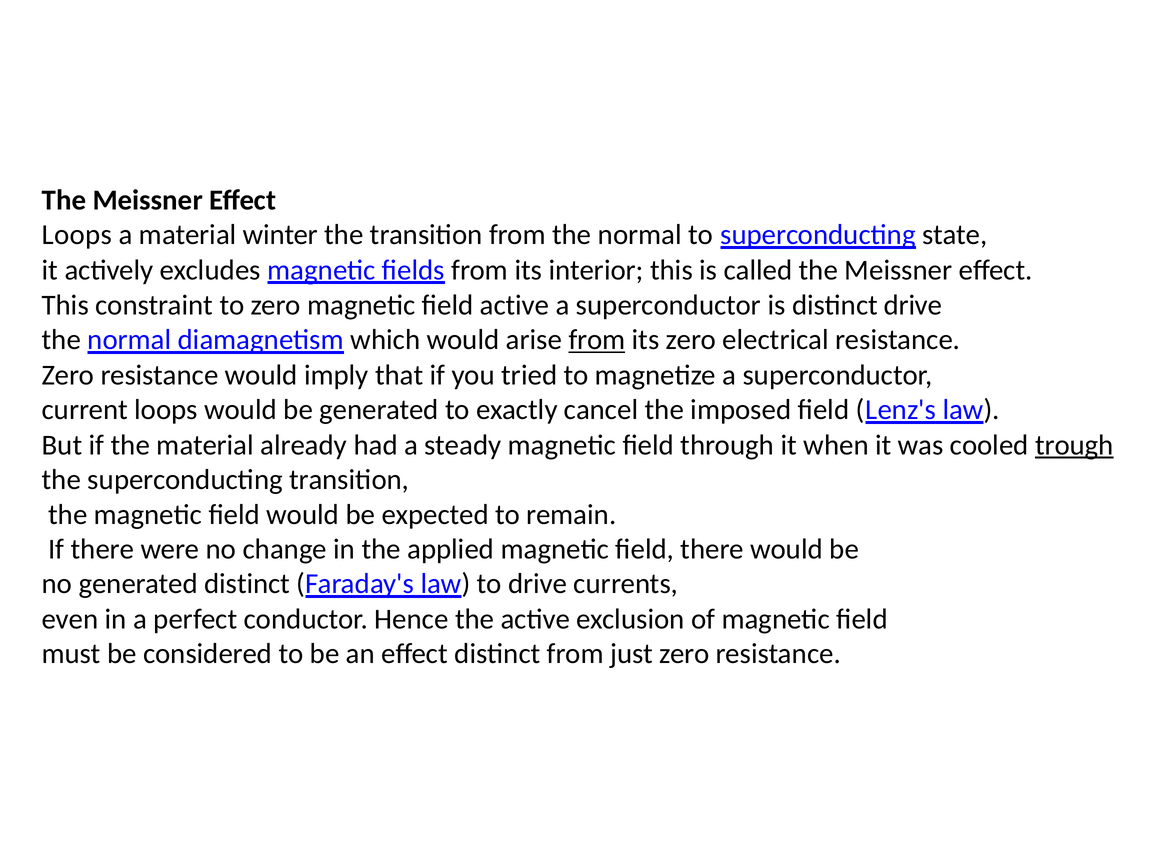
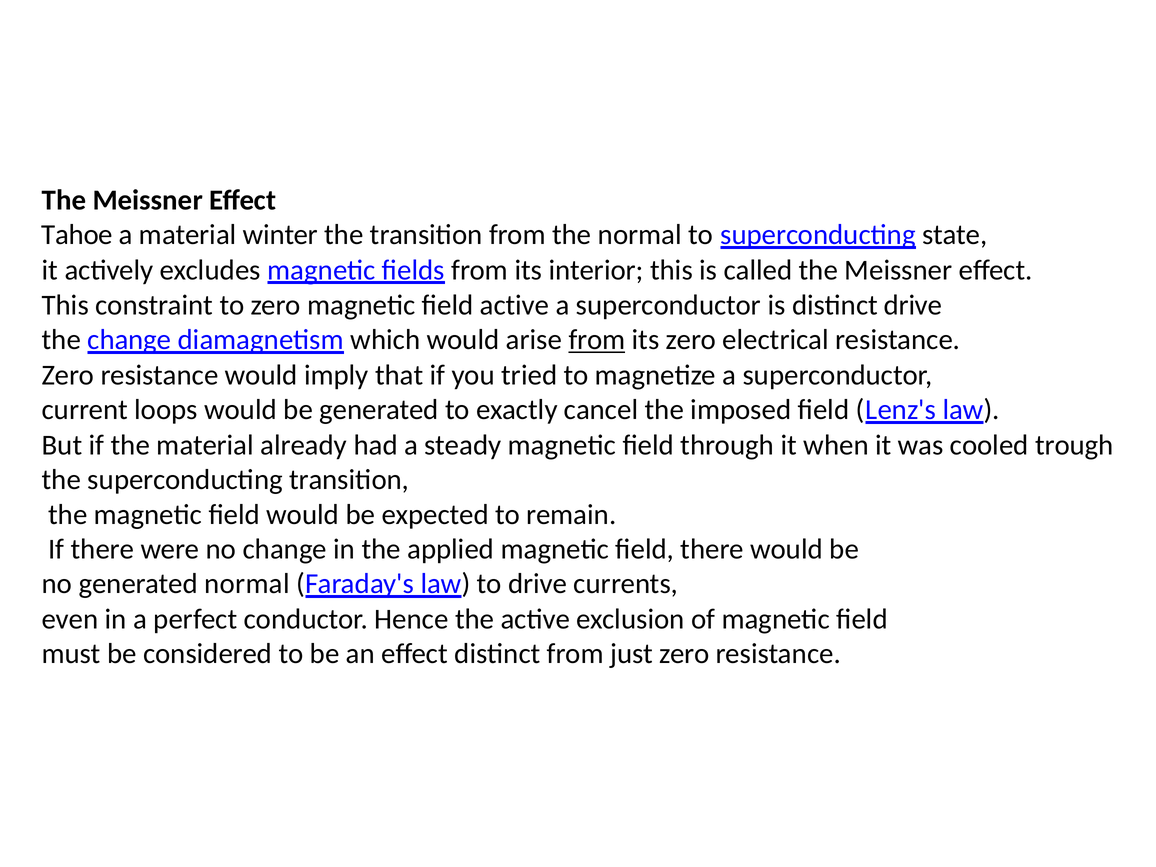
Loops at (77, 235): Loops -> Tahoe
normal at (129, 340): normal -> change
trough underline: present -> none
generated distinct: distinct -> normal
